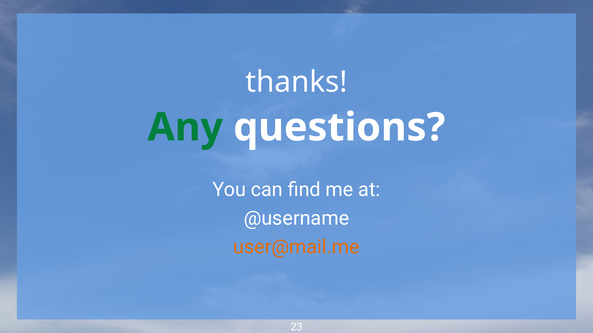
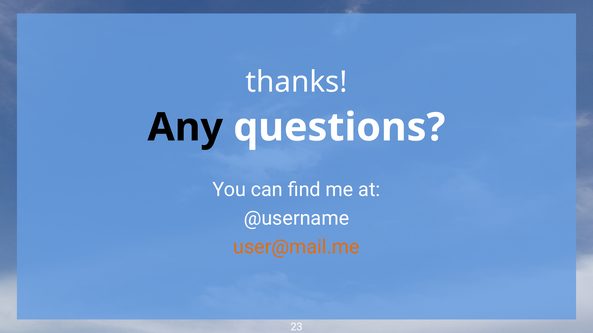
Any colour: green -> black
